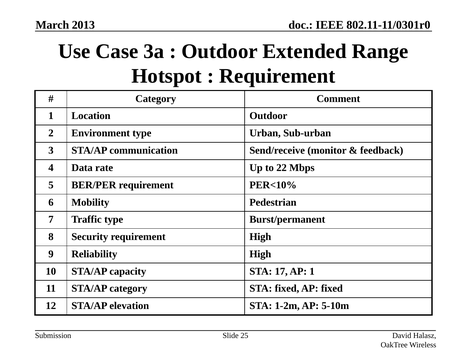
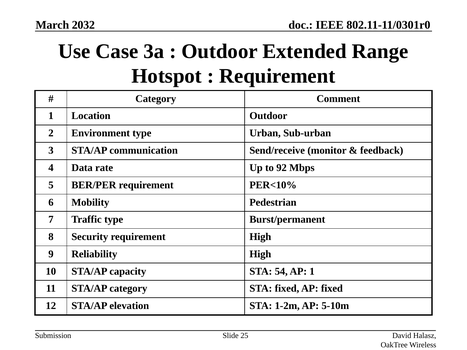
2013: 2013 -> 2032
22: 22 -> 92
17: 17 -> 54
